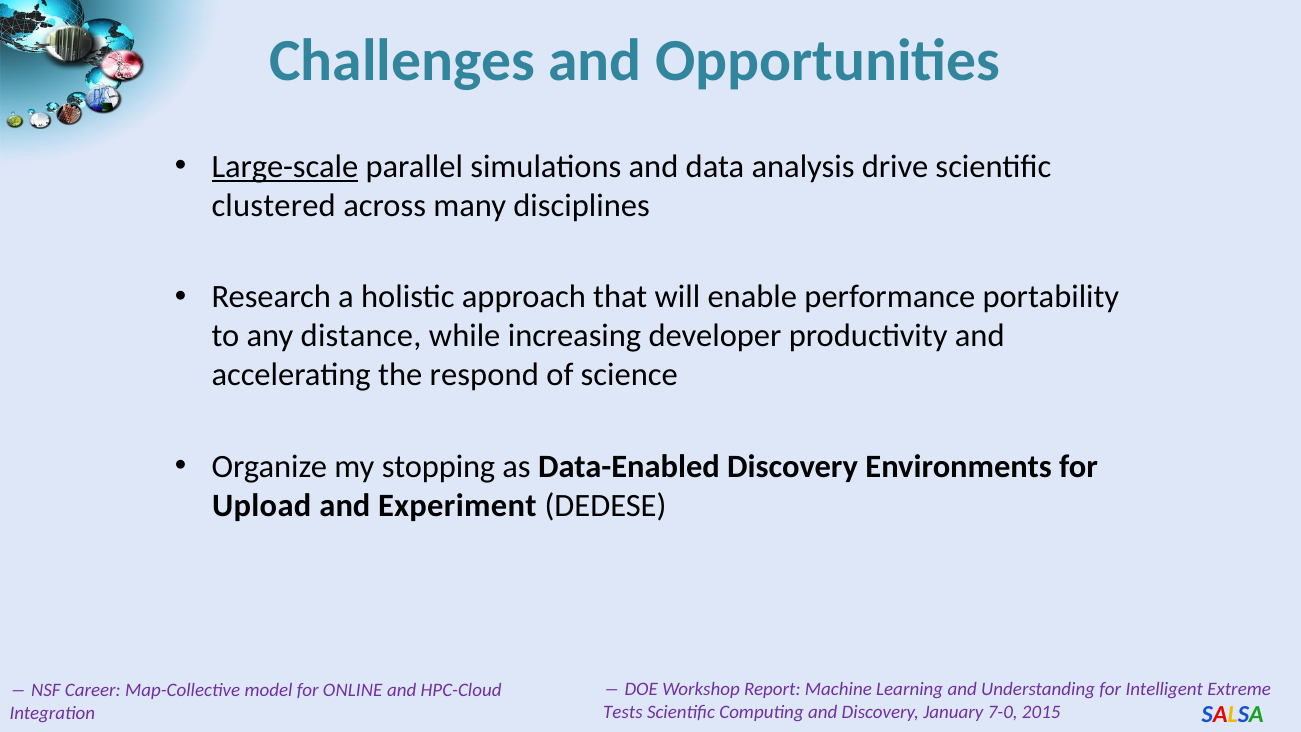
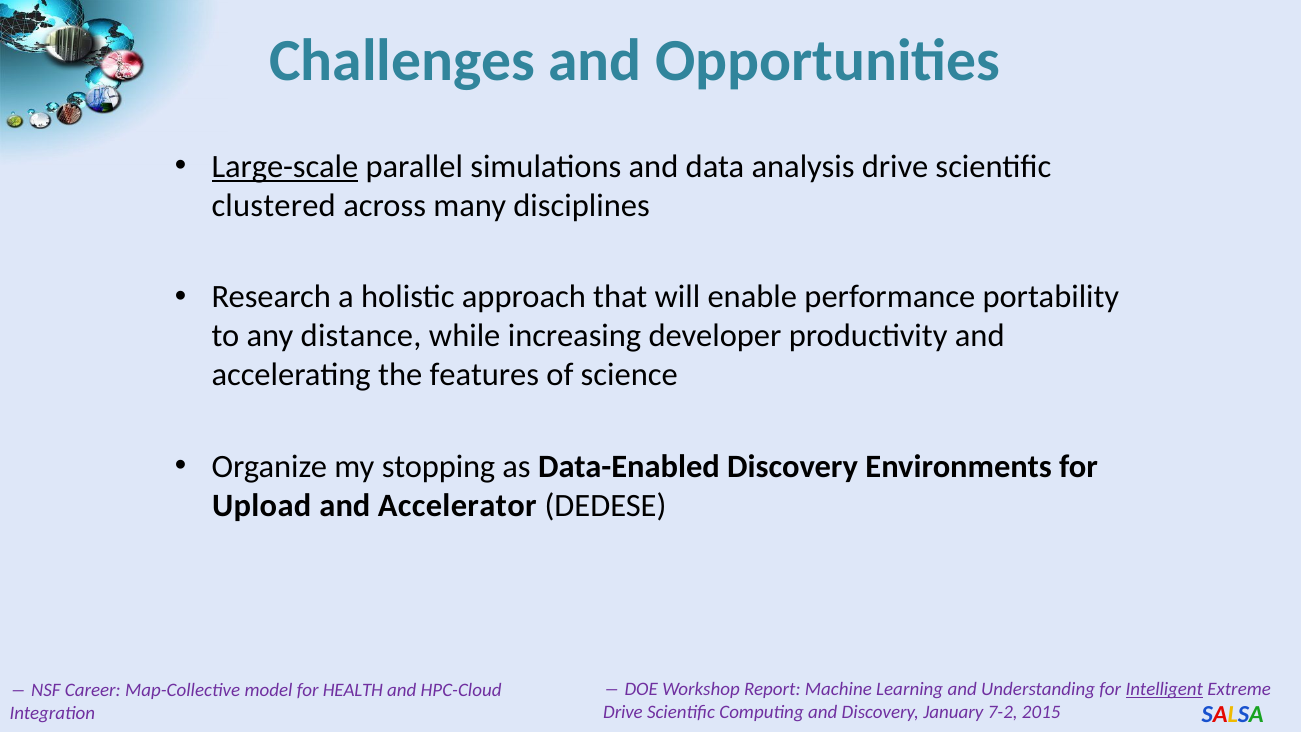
respond: respond -> features
Experiment: Experiment -> Accelerator
Intelligent underline: none -> present
ONLINE: ONLINE -> HEALTH
Tests at (623, 712): Tests -> Drive
7-0: 7-0 -> 7-2
